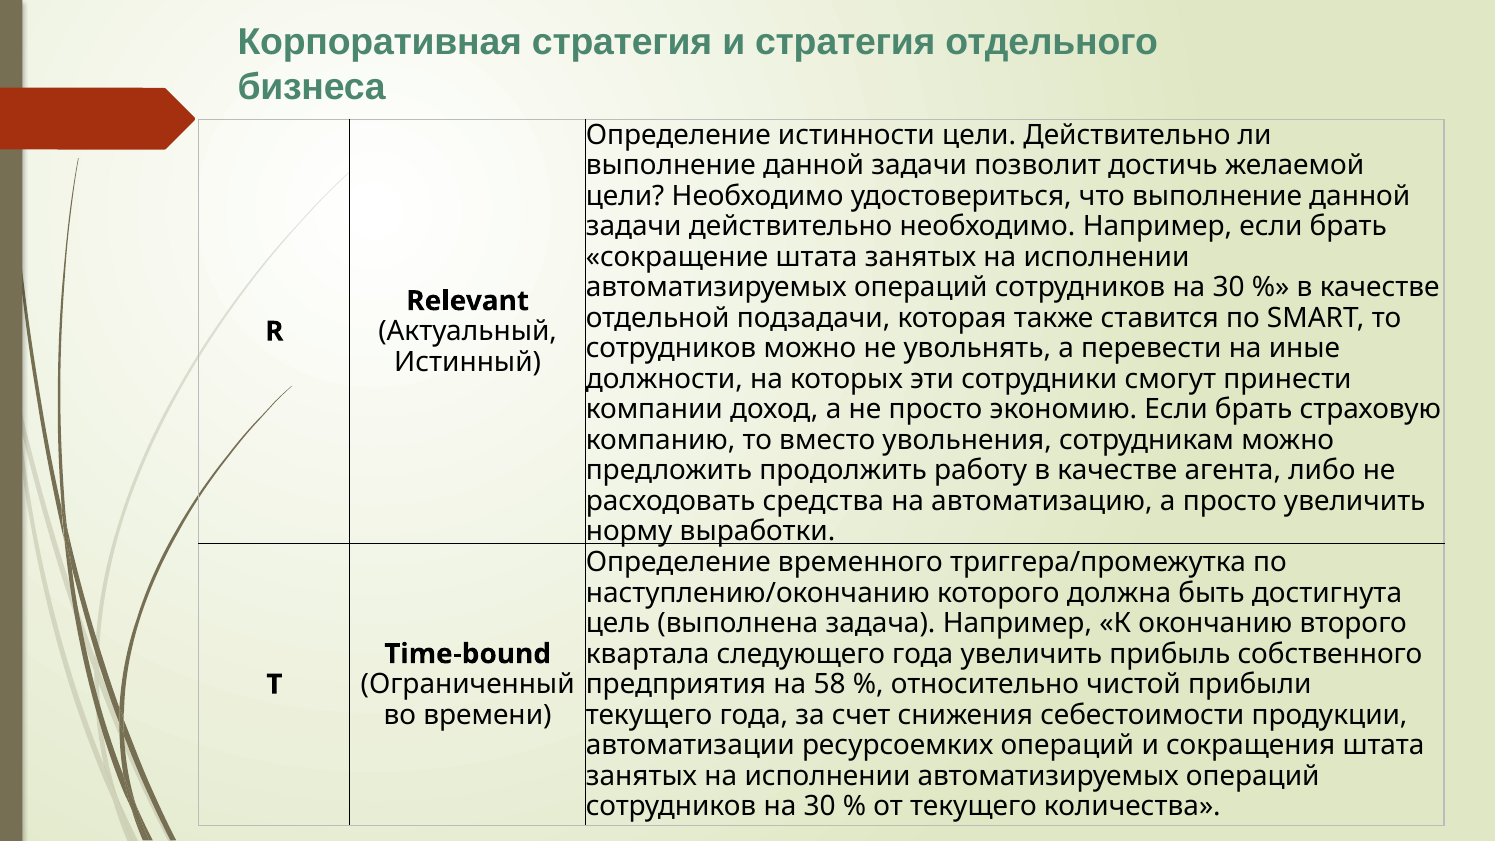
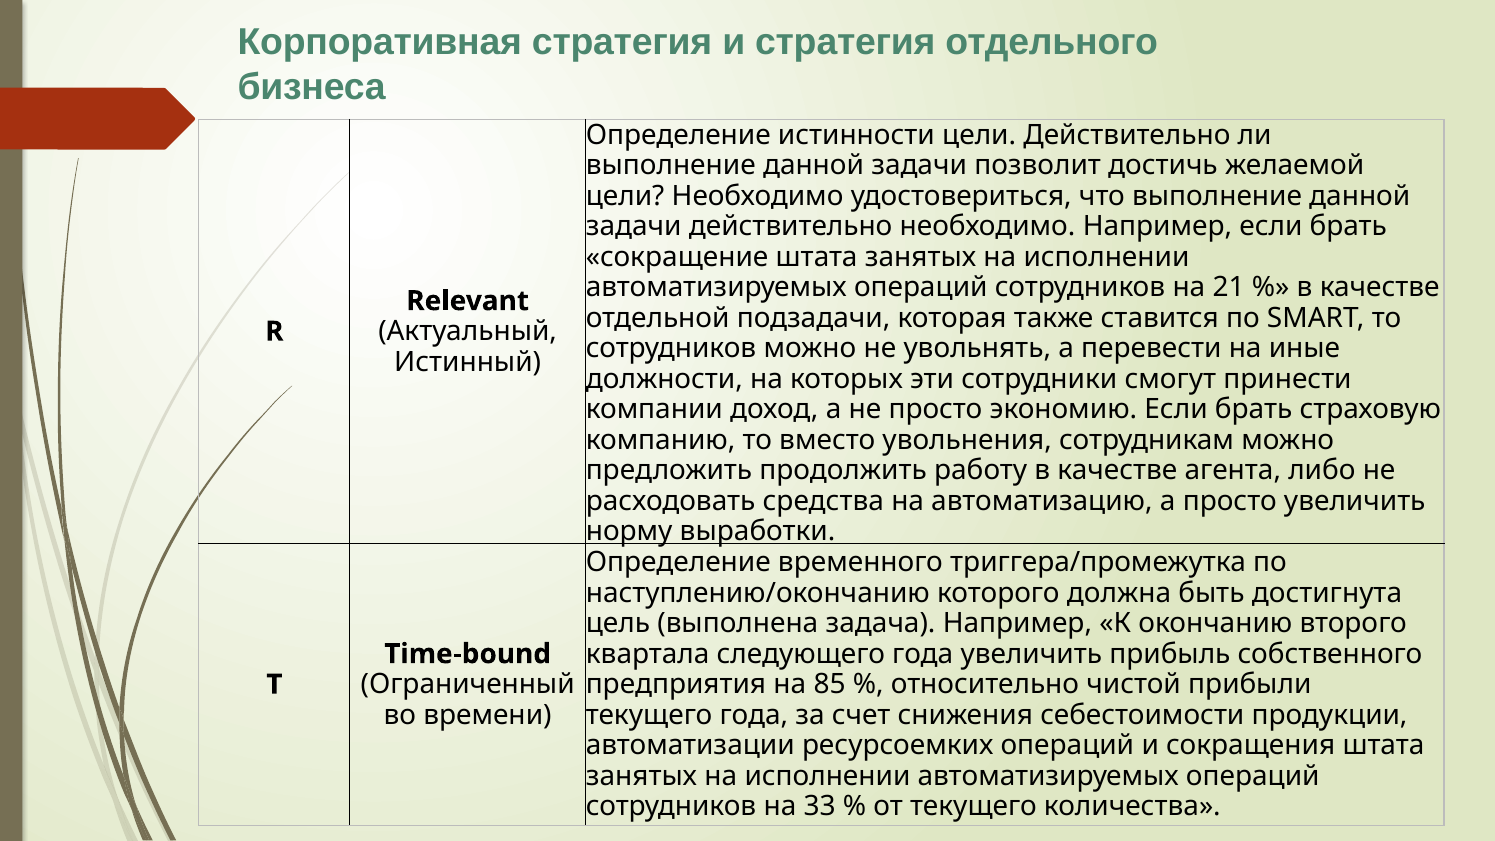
30 at (1229, 288): 30 -> 21
58: 58 -> 85
30 at (820, 806): 30 -> 33
